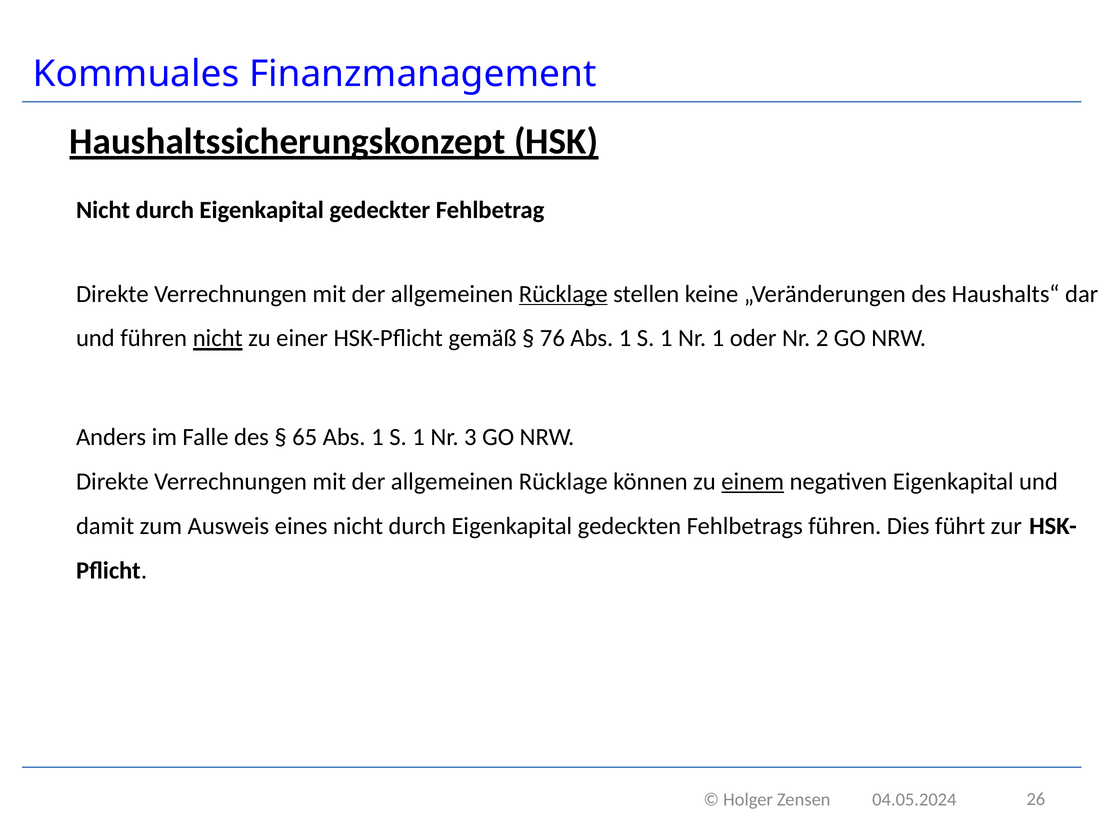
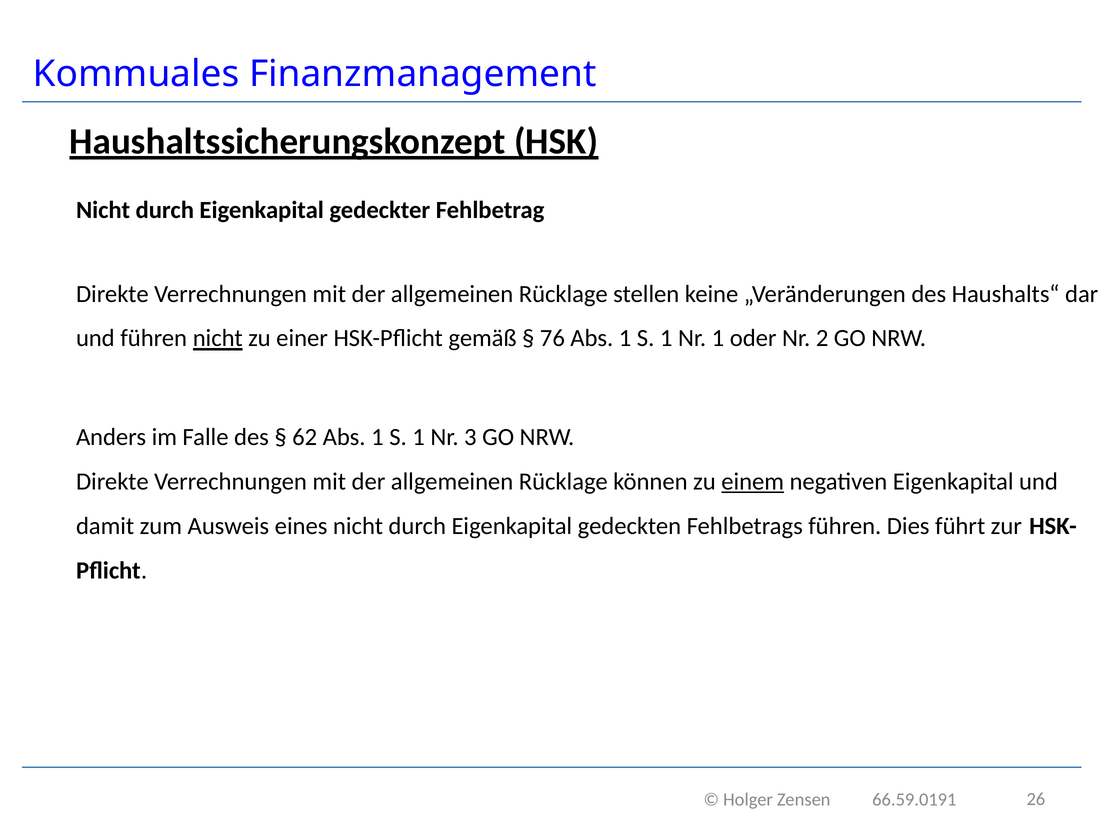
Rücklage at (563, 294) underline: present -> none
65: 65 -> 62
04.05.2024: 04.05.2024 -> 66.59.0191
